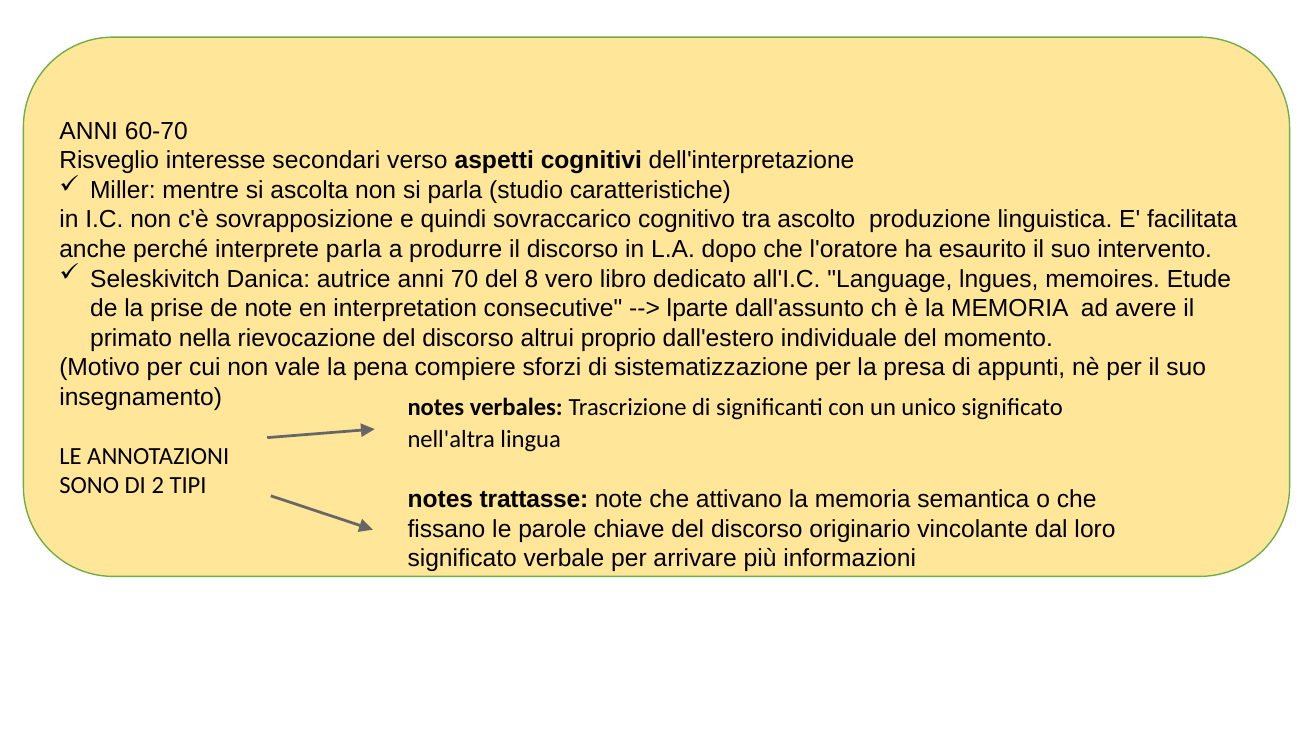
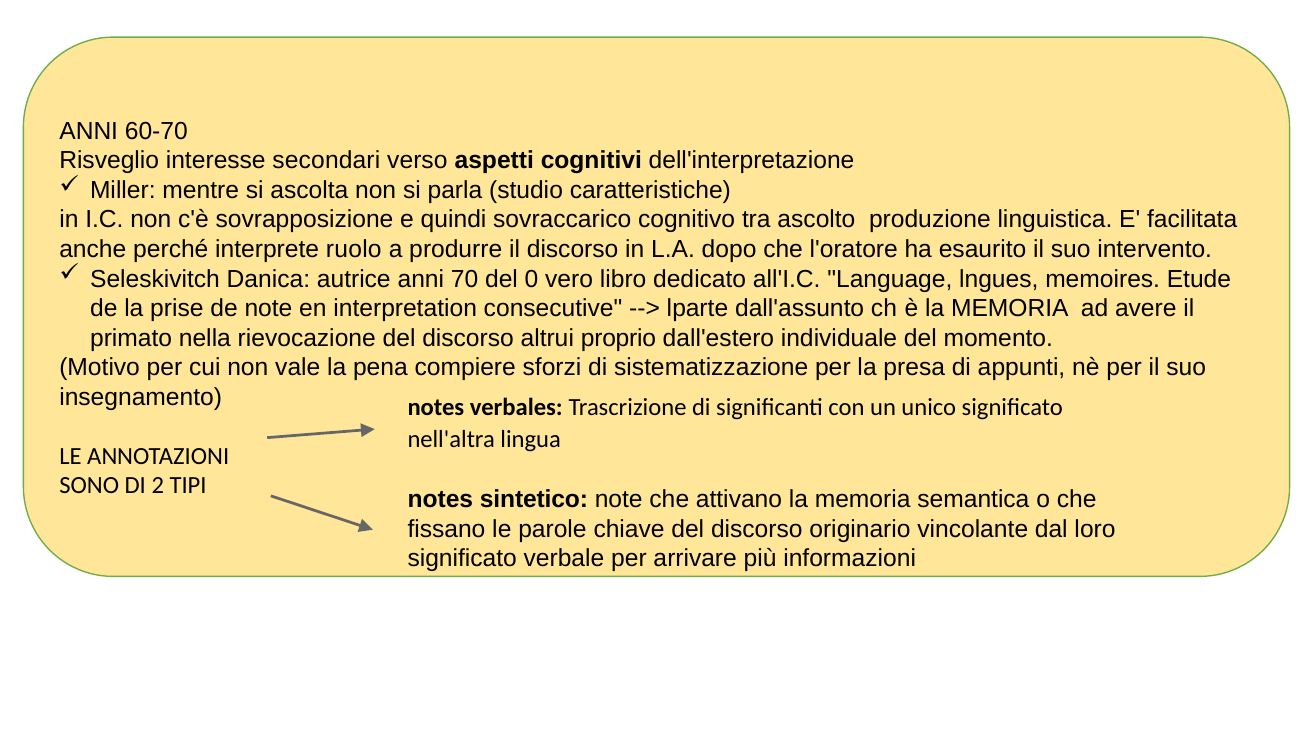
interprete parla: parla -> ruolo
8: 8 -> 0
trattasse: trattasse -> sintetico
